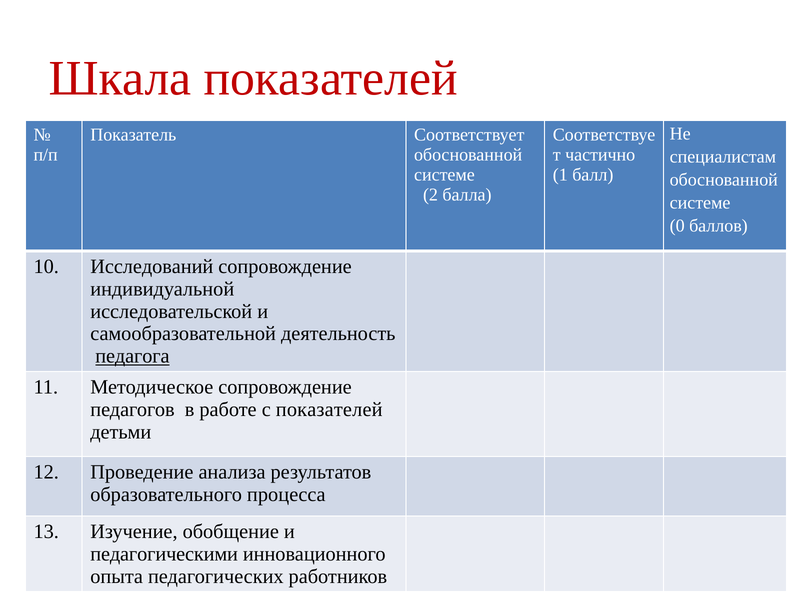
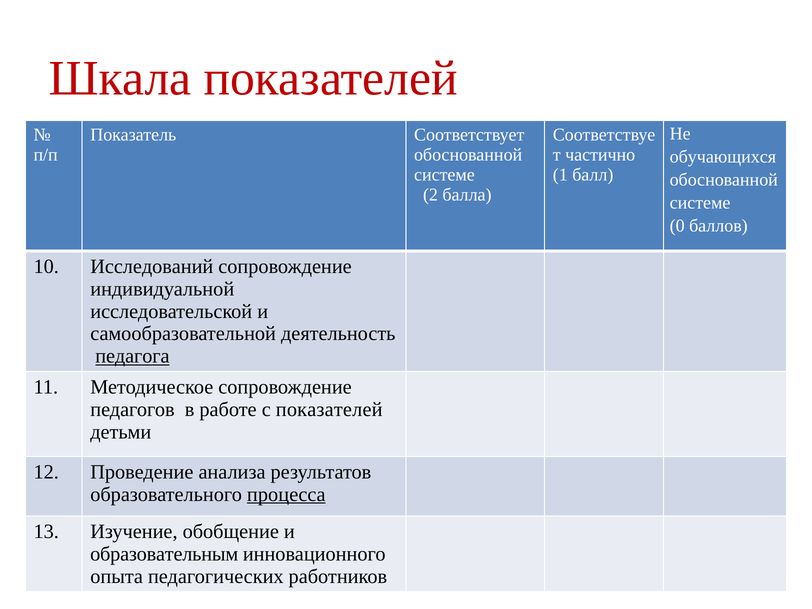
специалистам: специалистам -> обучающихся
процесса underline: none -> present
педагогическими: педагогическими -> образовательным
